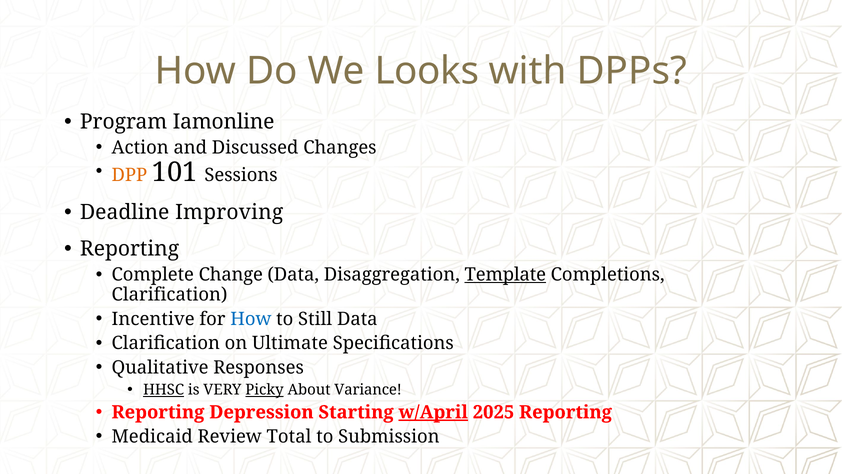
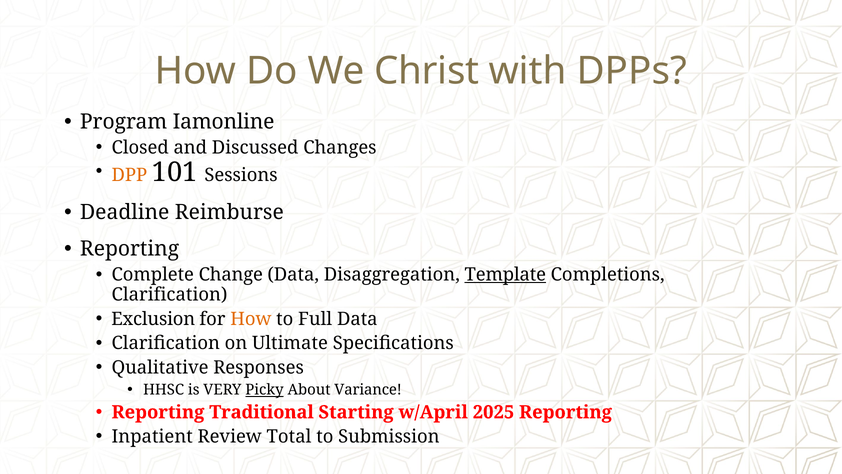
Looks: Looks -> Christ
Action: Action -> Closed
Improving: Improving -> Reimburse
Incentive: Incentive -> Exclusion
How at (251, 319) colour: blue -> orange
Still: Still -> Full
HHSC underline: present -> none
Depression: Depression -> Traditional
w/April underline: present -> none
Medicaid: Medicaid -> Inpatient
